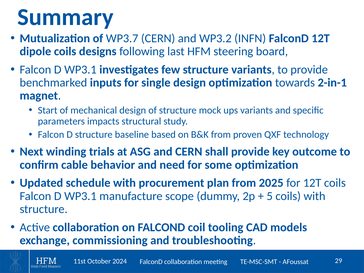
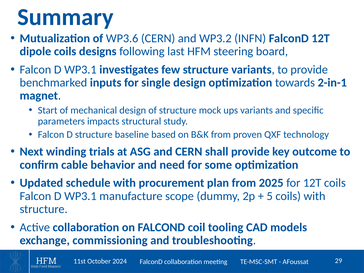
WP3.7: WP3.7 -> WP3.6
